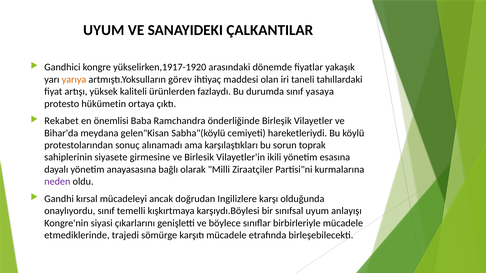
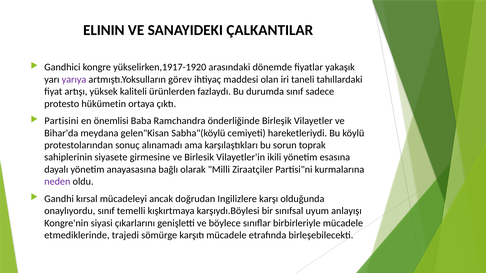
UYUM at (104, 30): UYUM -> ELININ
yarıya colour: orange -> purple
yasaya: yasaya -> sadece
Rekabet: Rekabet -> Partisini
